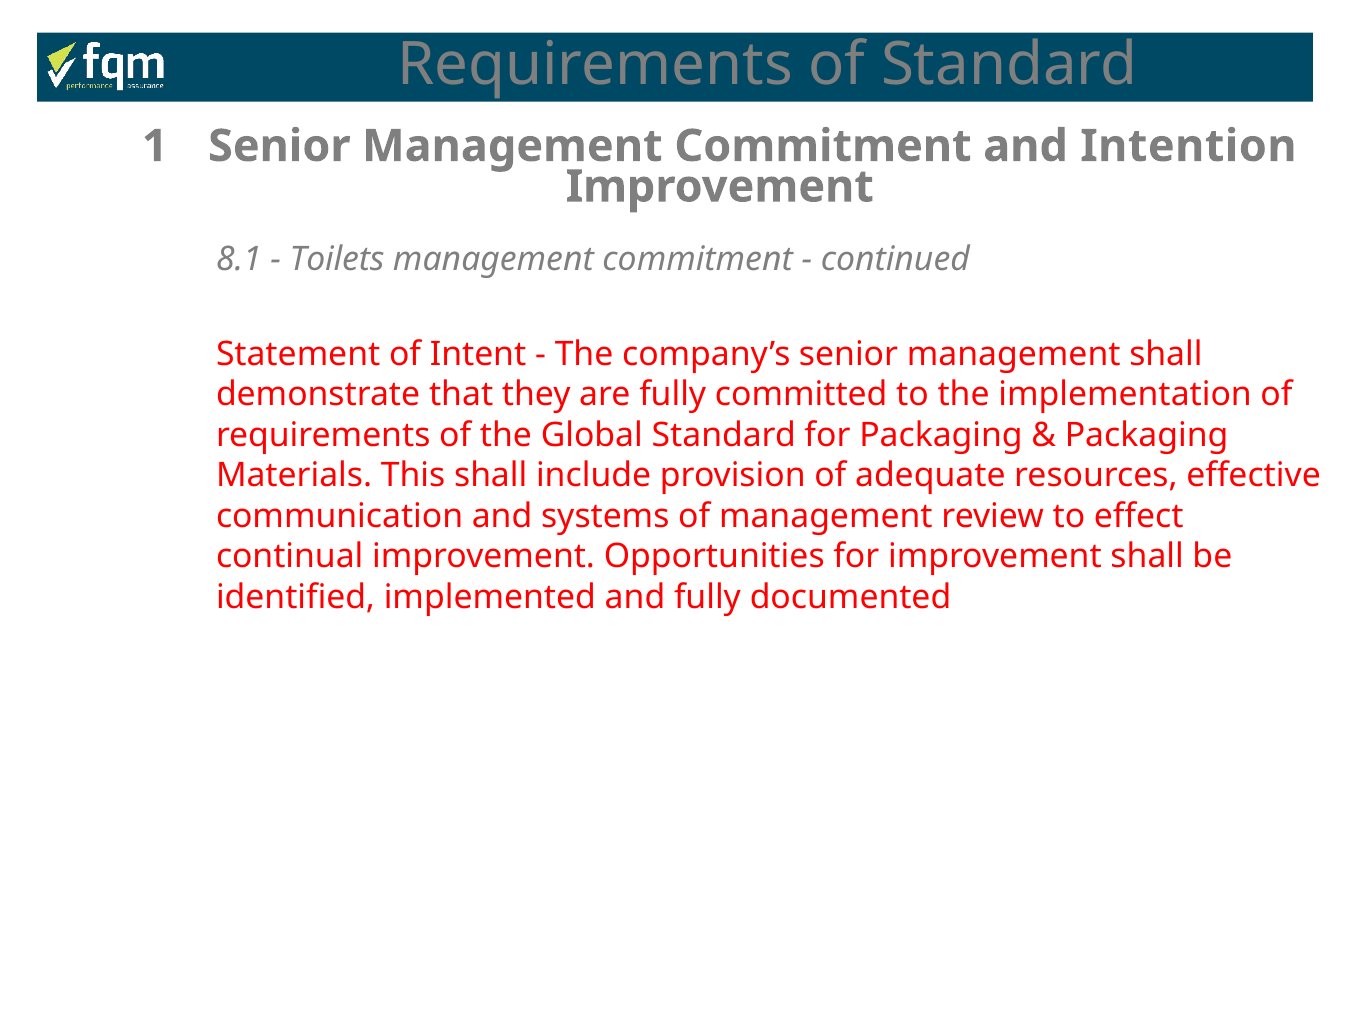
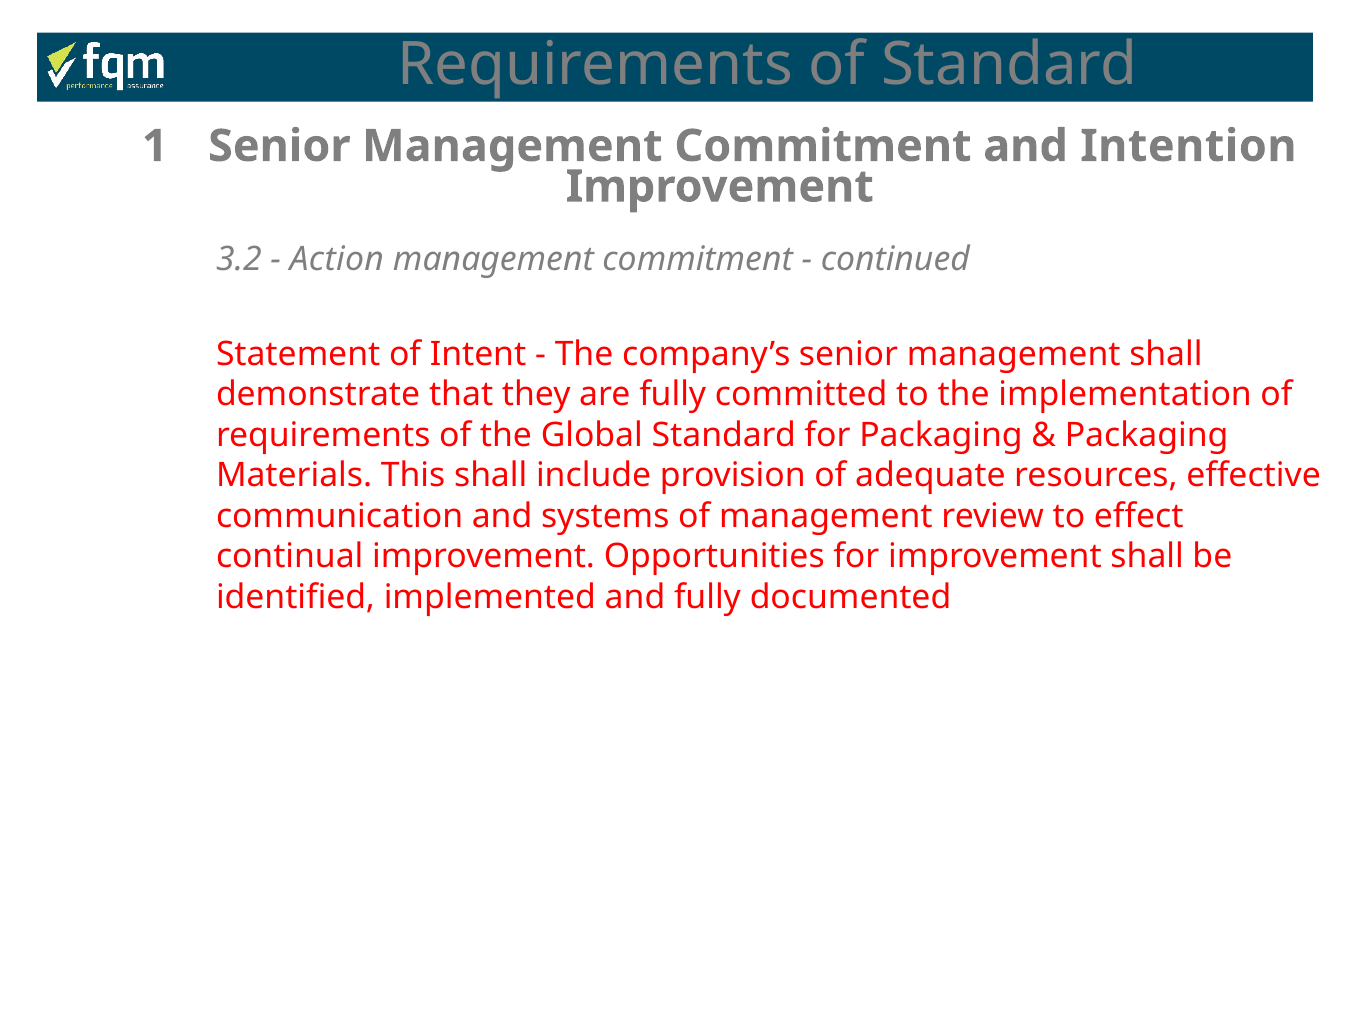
8.1: 8.1 -> 3.2
Toilets: Toilets -> Action
